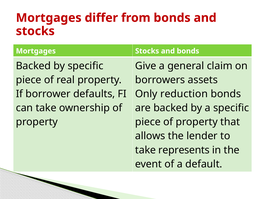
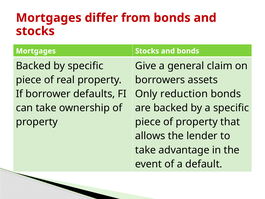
represents: represents -> advantage
